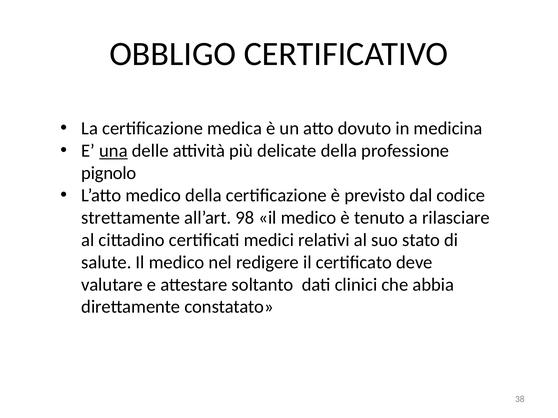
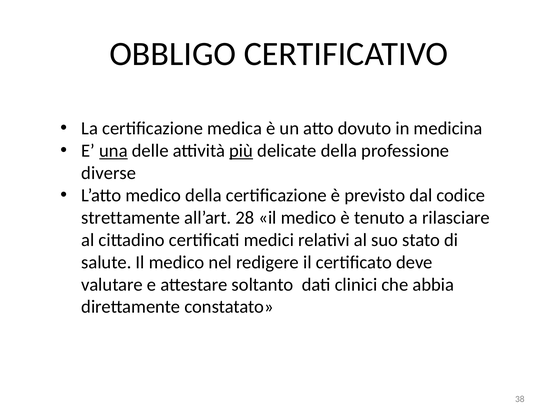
più underline: none -> present
pignolo: pignolo -> diverse
98: 98 -> 28
